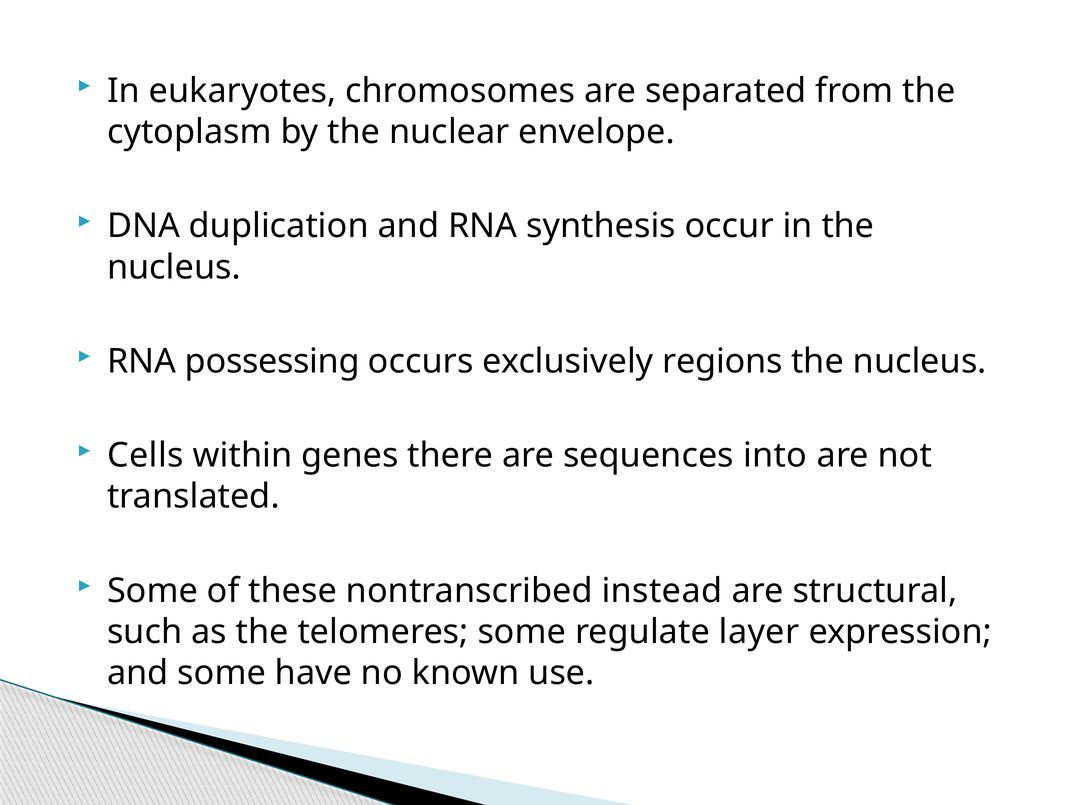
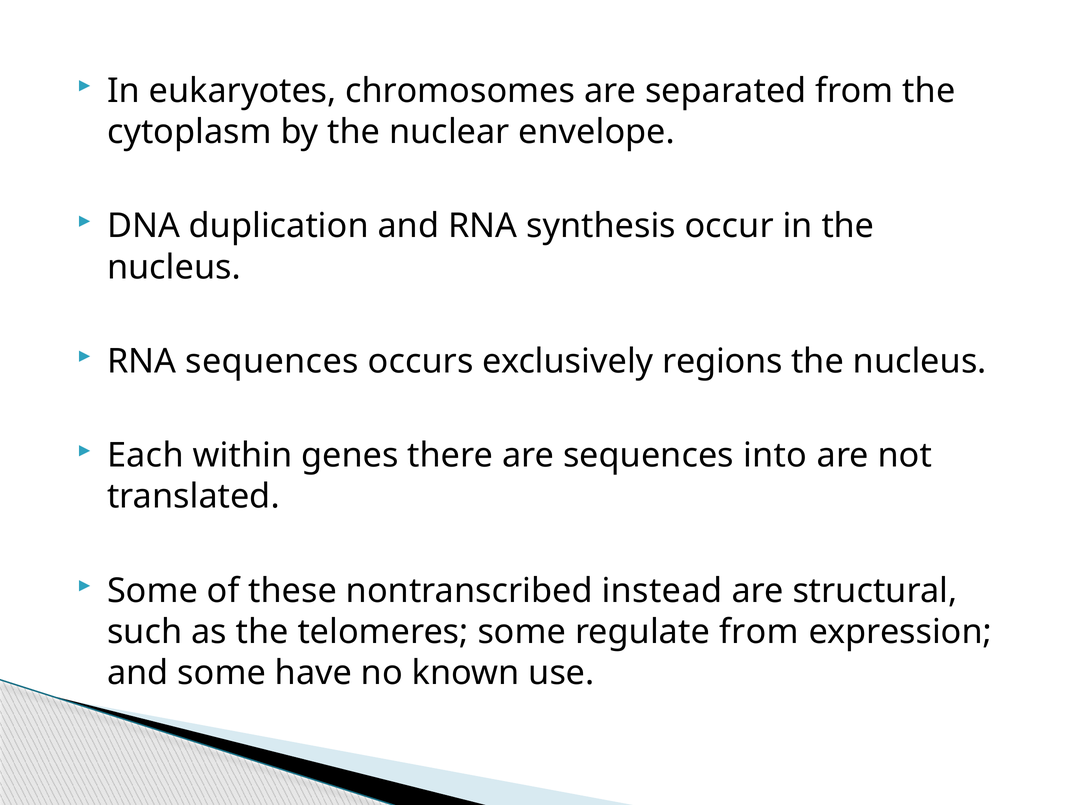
RNA possessing: possessing -> sequences
Cells: Cells -> Each
regulate layer: layer -> from
